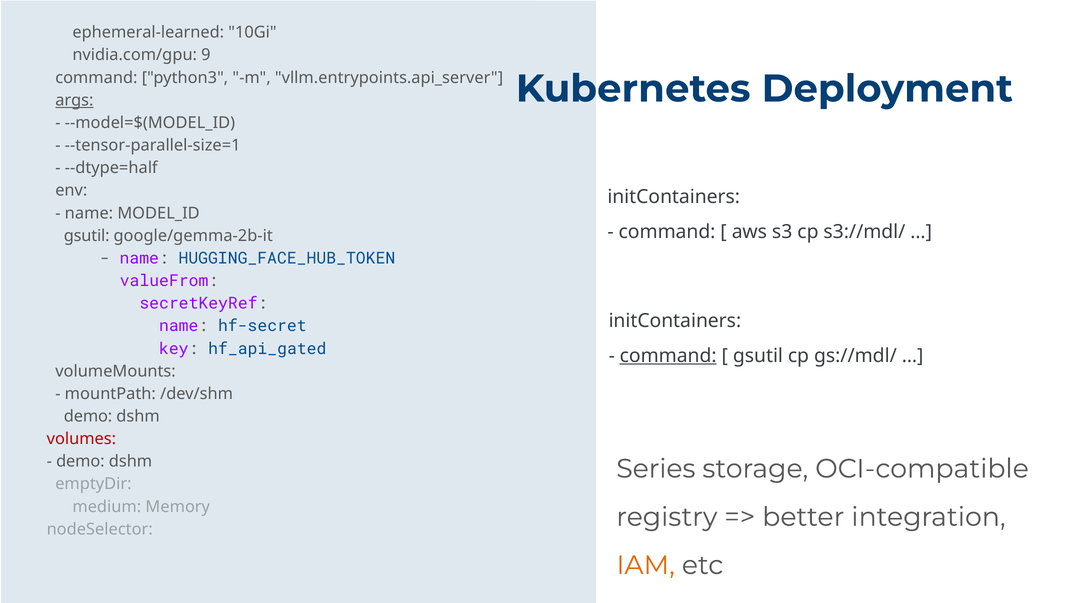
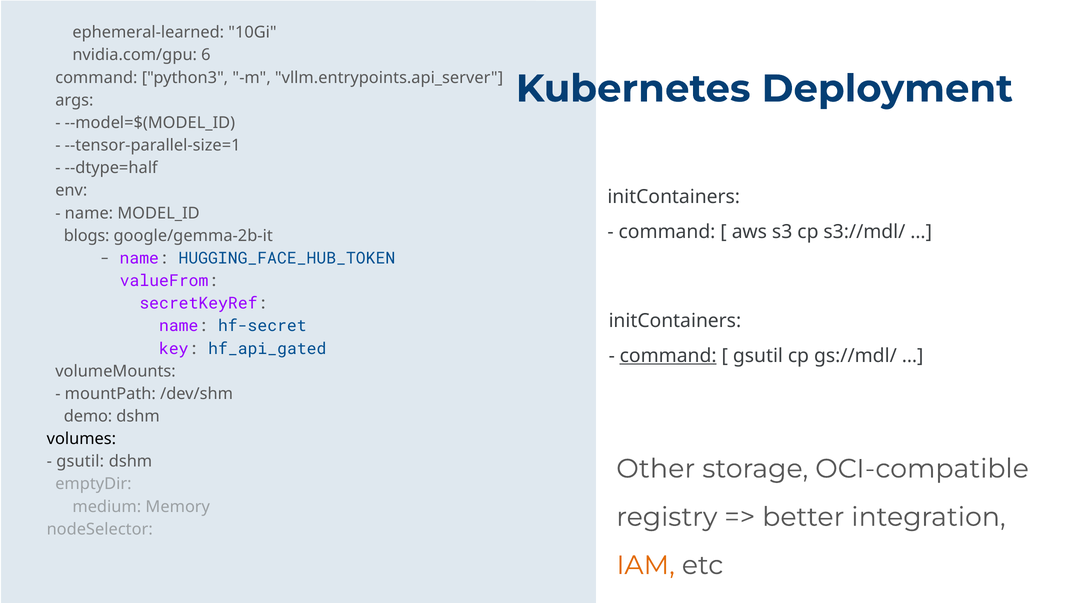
9: 9 -> 6
args underline: present -> none
gsutil at (87, 236): gsutil -> blogs
volumes colour: red -> black
demo at (80, 462): demo -> gsutil
Series: Series -> Other
